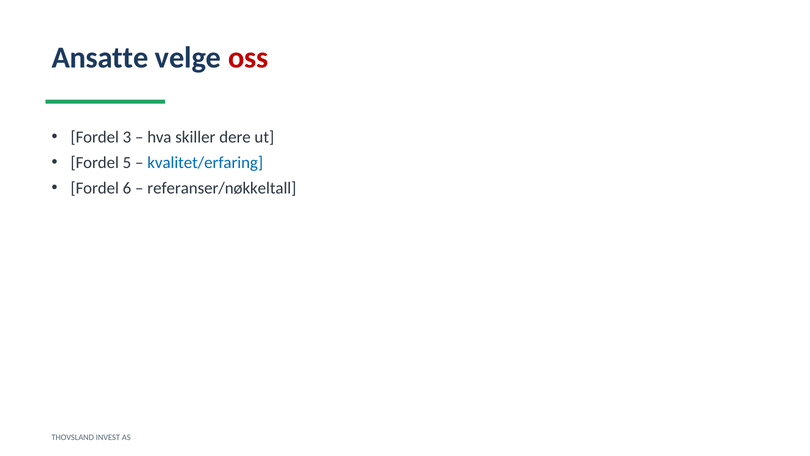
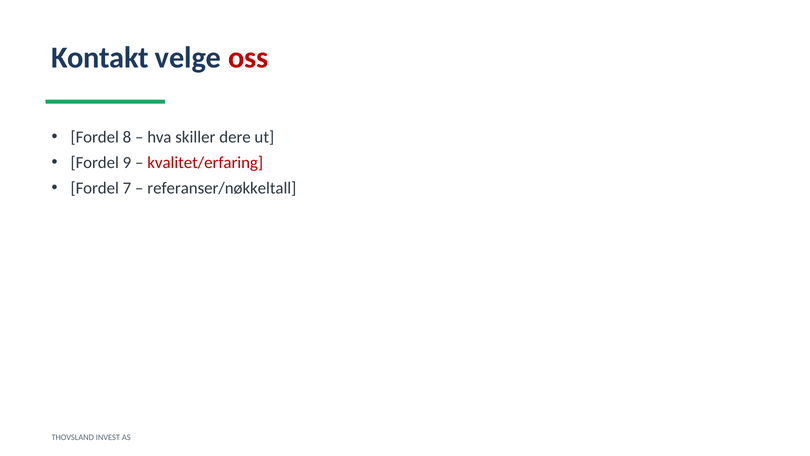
Ansatte: Ansatte -> Kontakt
3: 3 -> 8
5: 5 -> 9
kvalitet/erfaring colour: blue -> red
6: 6 -> 7
